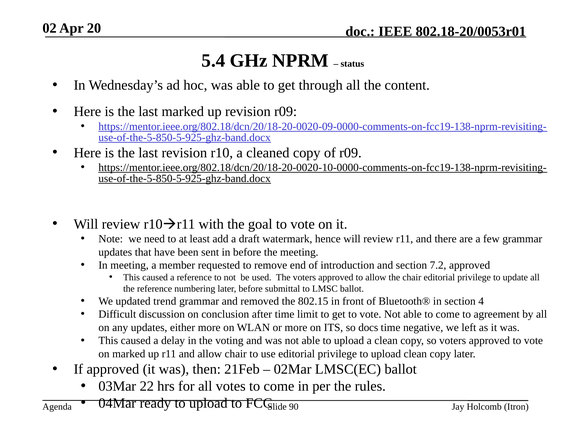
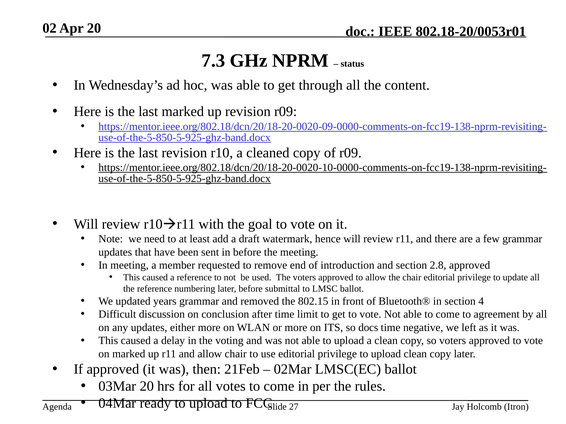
5.4: 5.4 -> 7.3
7.2: 7.2 -> 2.8
trend: trend -> years
03Mar 22: 22 -> 20
90: 90 -> 27
